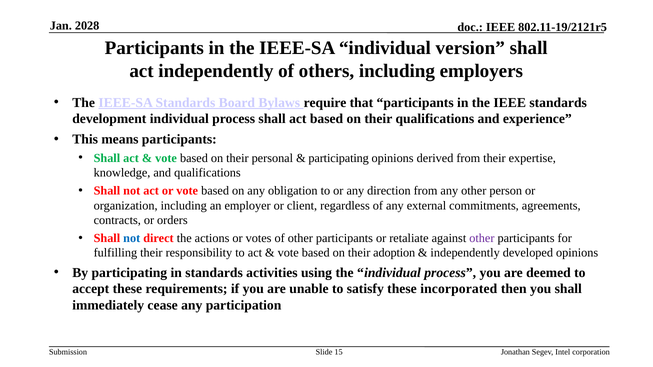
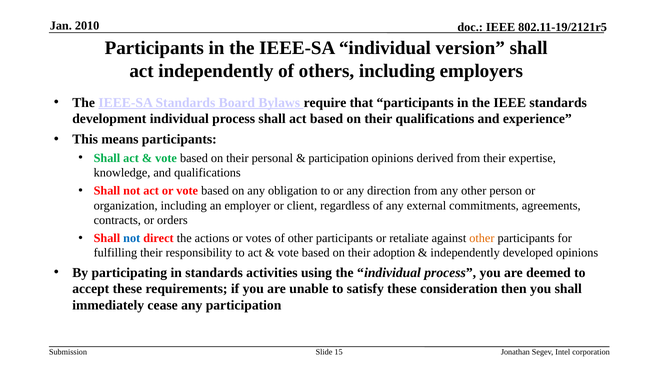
2028: 2028 -> 2010
participating at (339, 158): participating -> participation
other at (482, 238) colour: purple -> orange
incorporated: incorporated -> consideration
